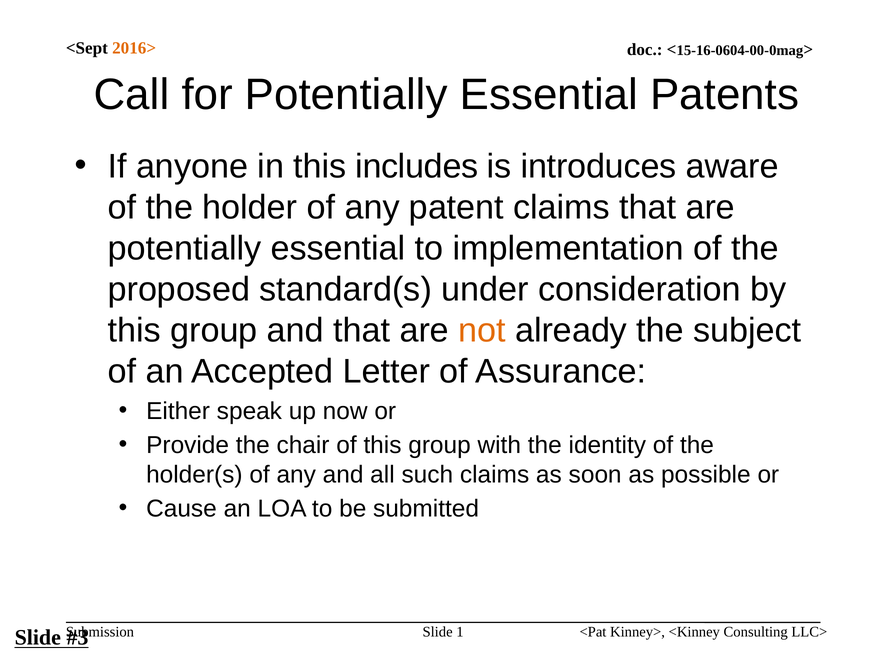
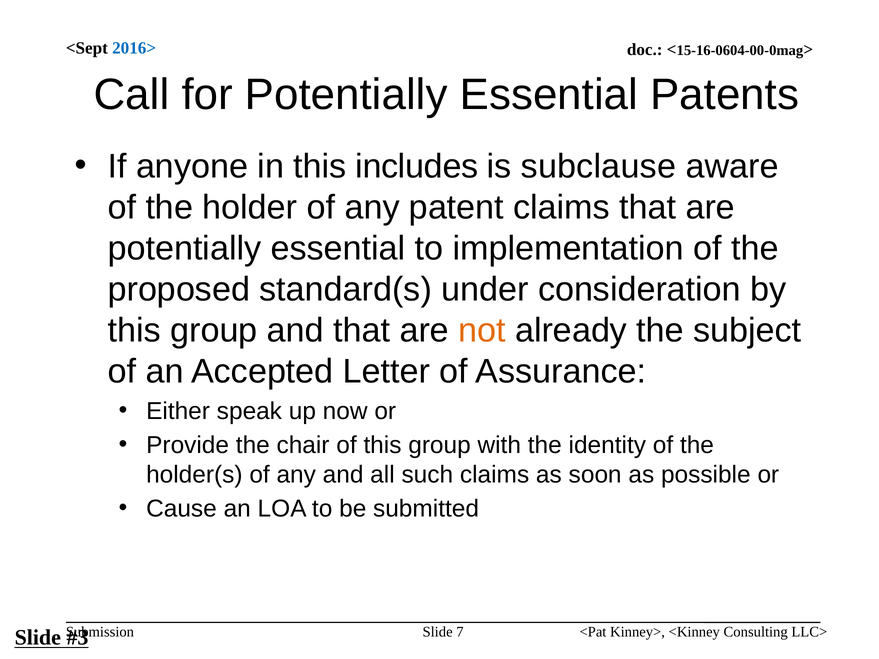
2016> colour: orange -> blue
introduces: introduces -> subclause
1: 1 -> 7
